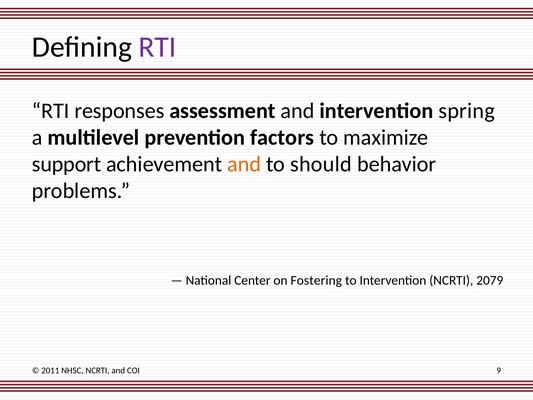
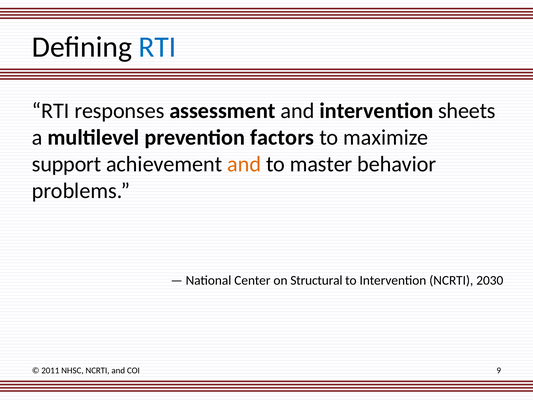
RTI at (157, 47) colour: purple -> blue
spring: spring -> sheets
should: should -> master
Fostering: Fostering -> Structural
2079: 2079 -> 2030
